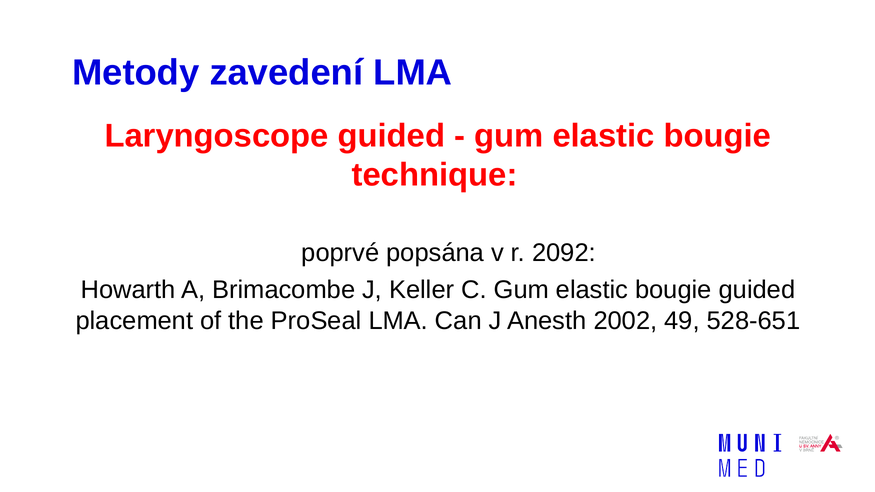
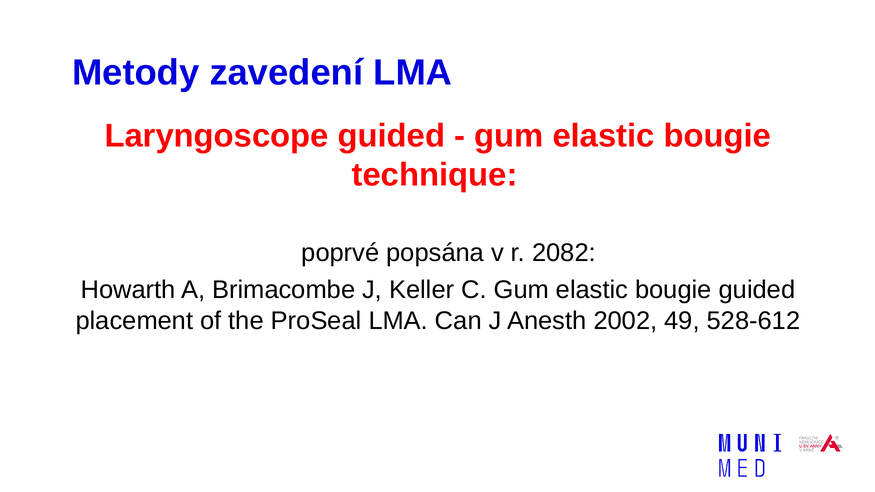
2092: 2092 -> 2082
528-651: 528-651 -> 528-612
